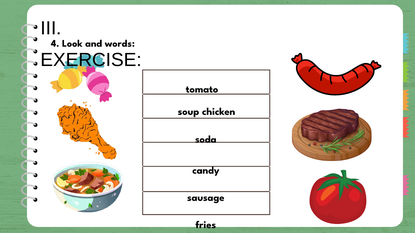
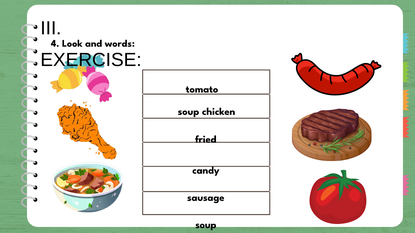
soda: soda -> fried
fries at (206, 225): fries -> soup
